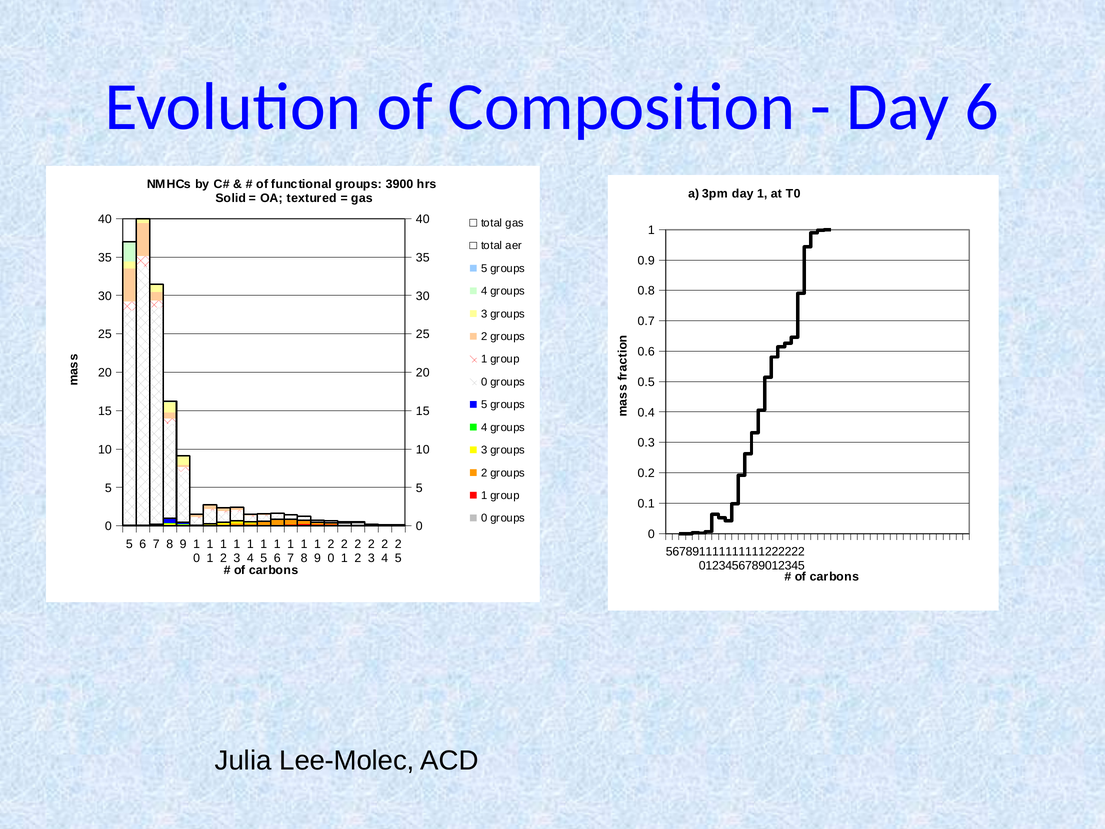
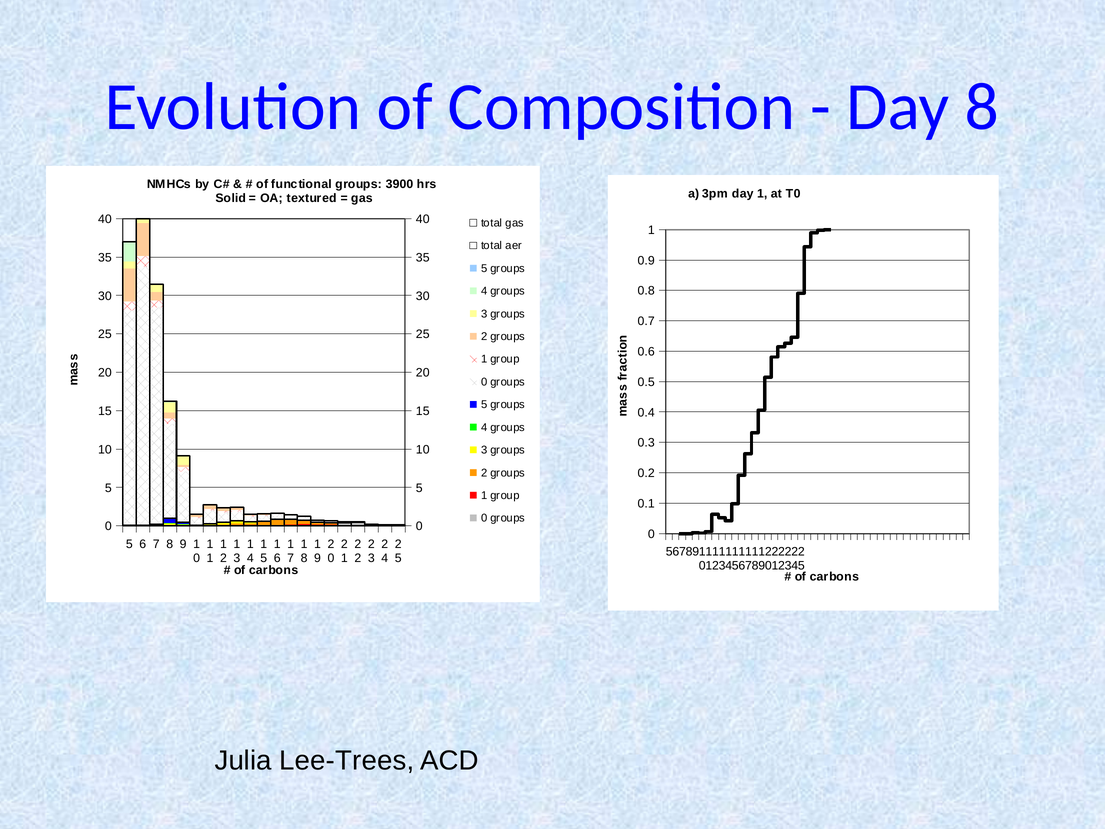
Day 6: 6 -> 8
Lee-Molec: Lee-Molec -> Lee-Trees
